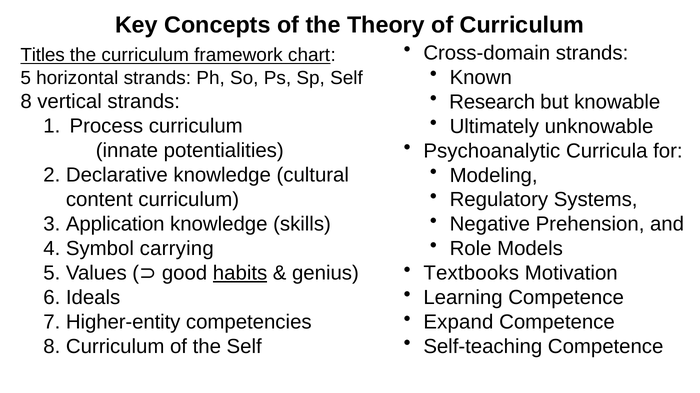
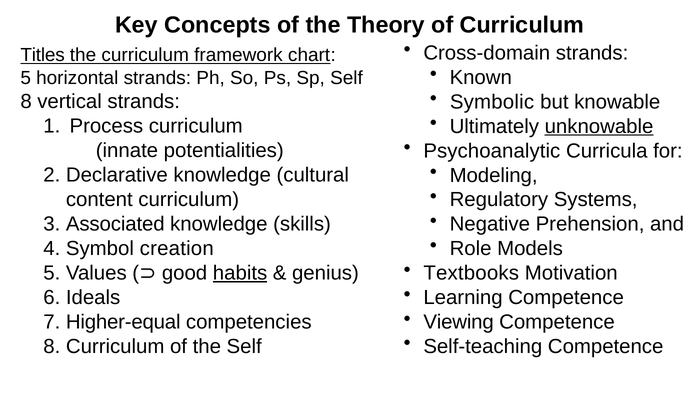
Research: Research -> Symbolic
unknowable underline: none -> present
Application: Application -> Associated
carrying: carrying -> creation
Expand: Expand -> Viewing
Higher-entity: Higher-entity -> Higher-equal
